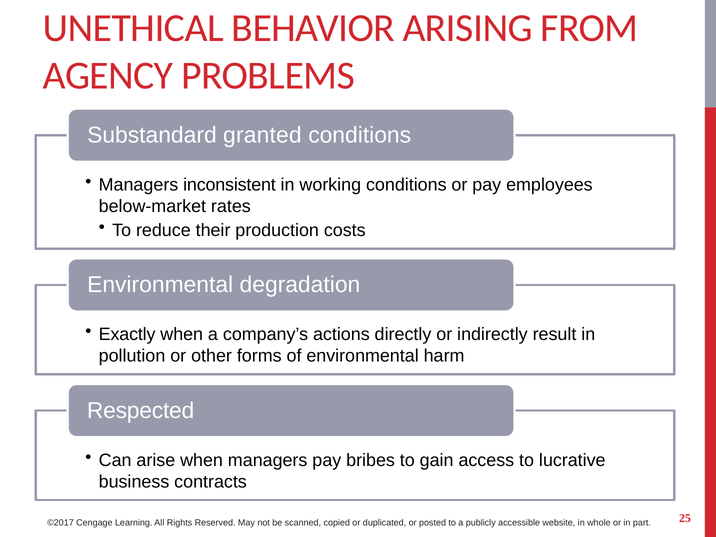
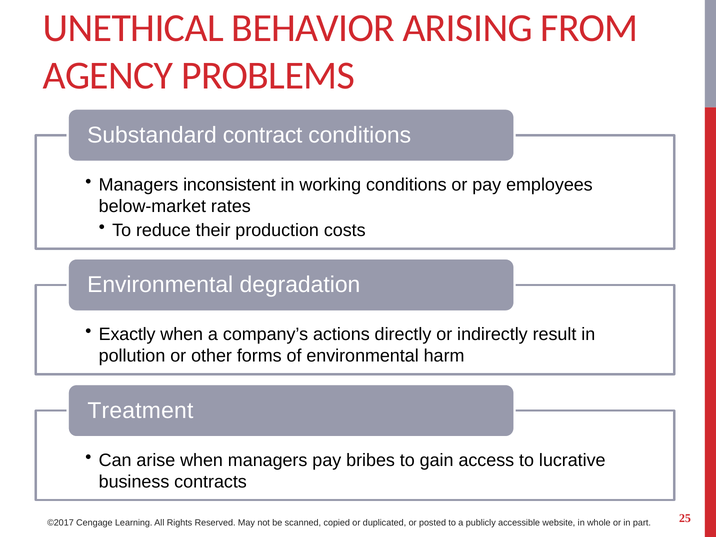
granted: granted -> contract
Respected: Respected -> Treatment
